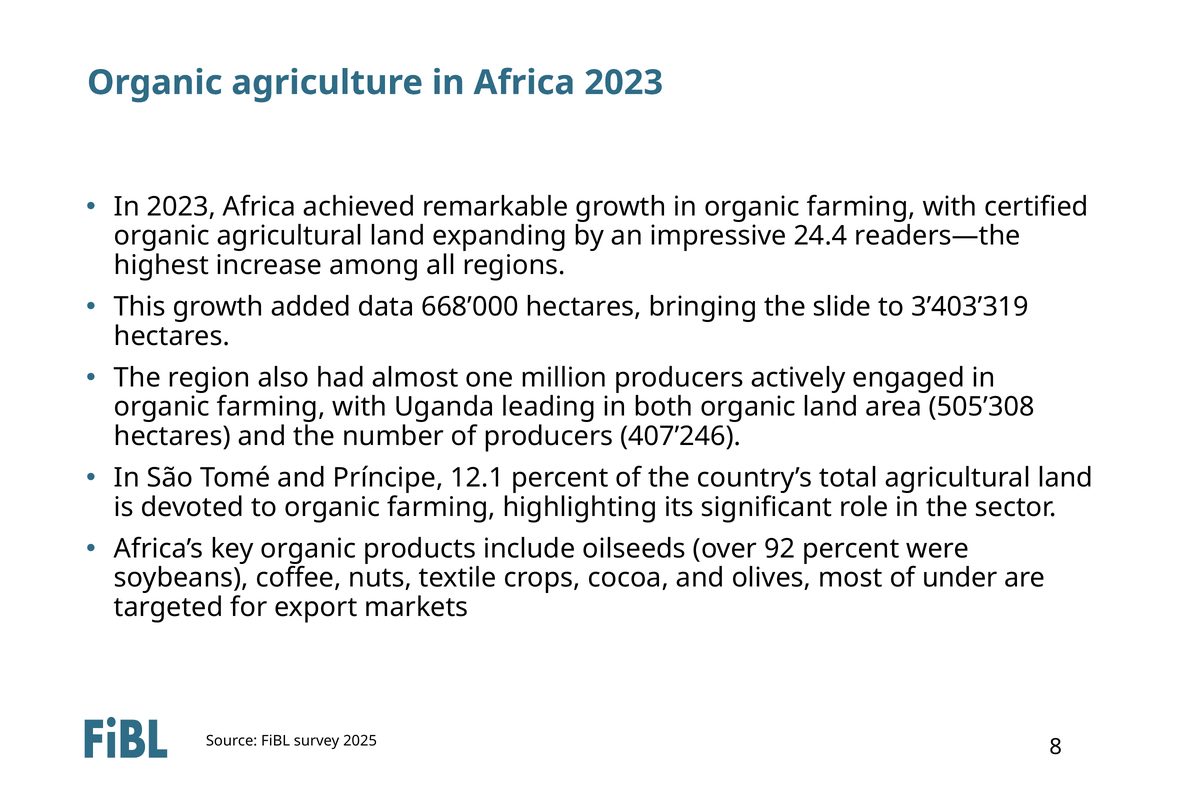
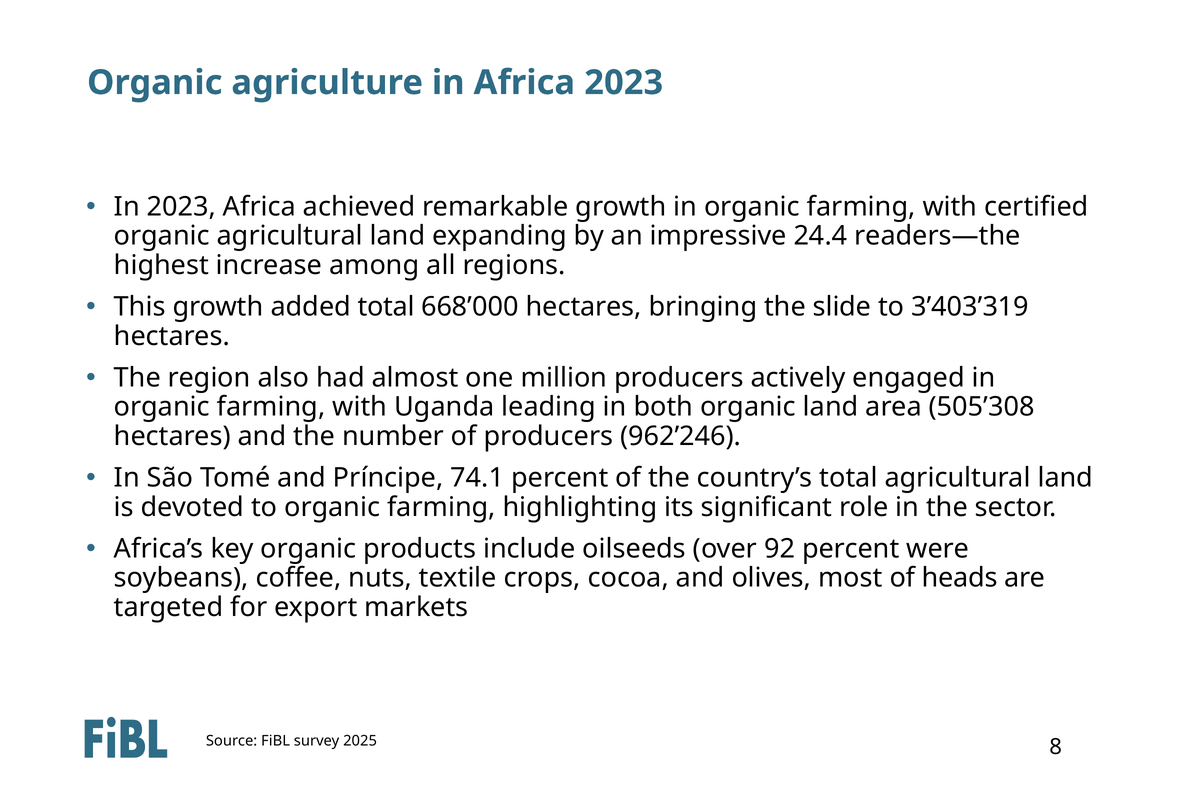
added data: data -> total
407’246: 407’246 -> 962’246
12.1: 12.1 -> 74.1
under: under -> heads
